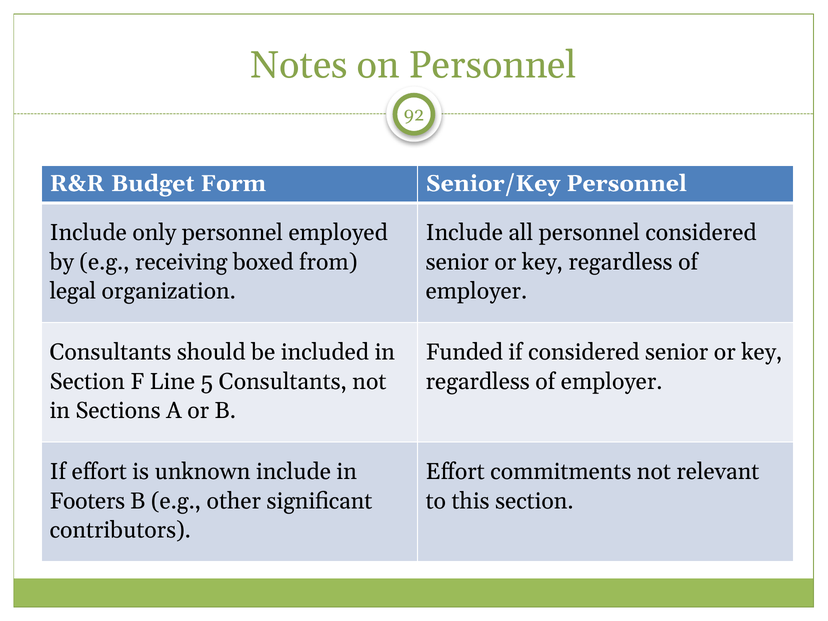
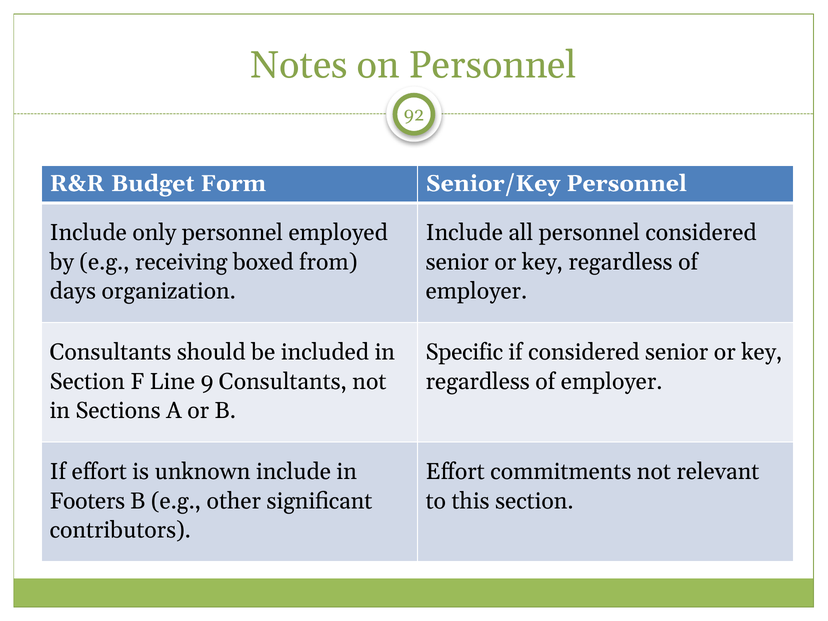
legal: legal -> days
Funded: Funded -> Specific
5: 5 -> 9
